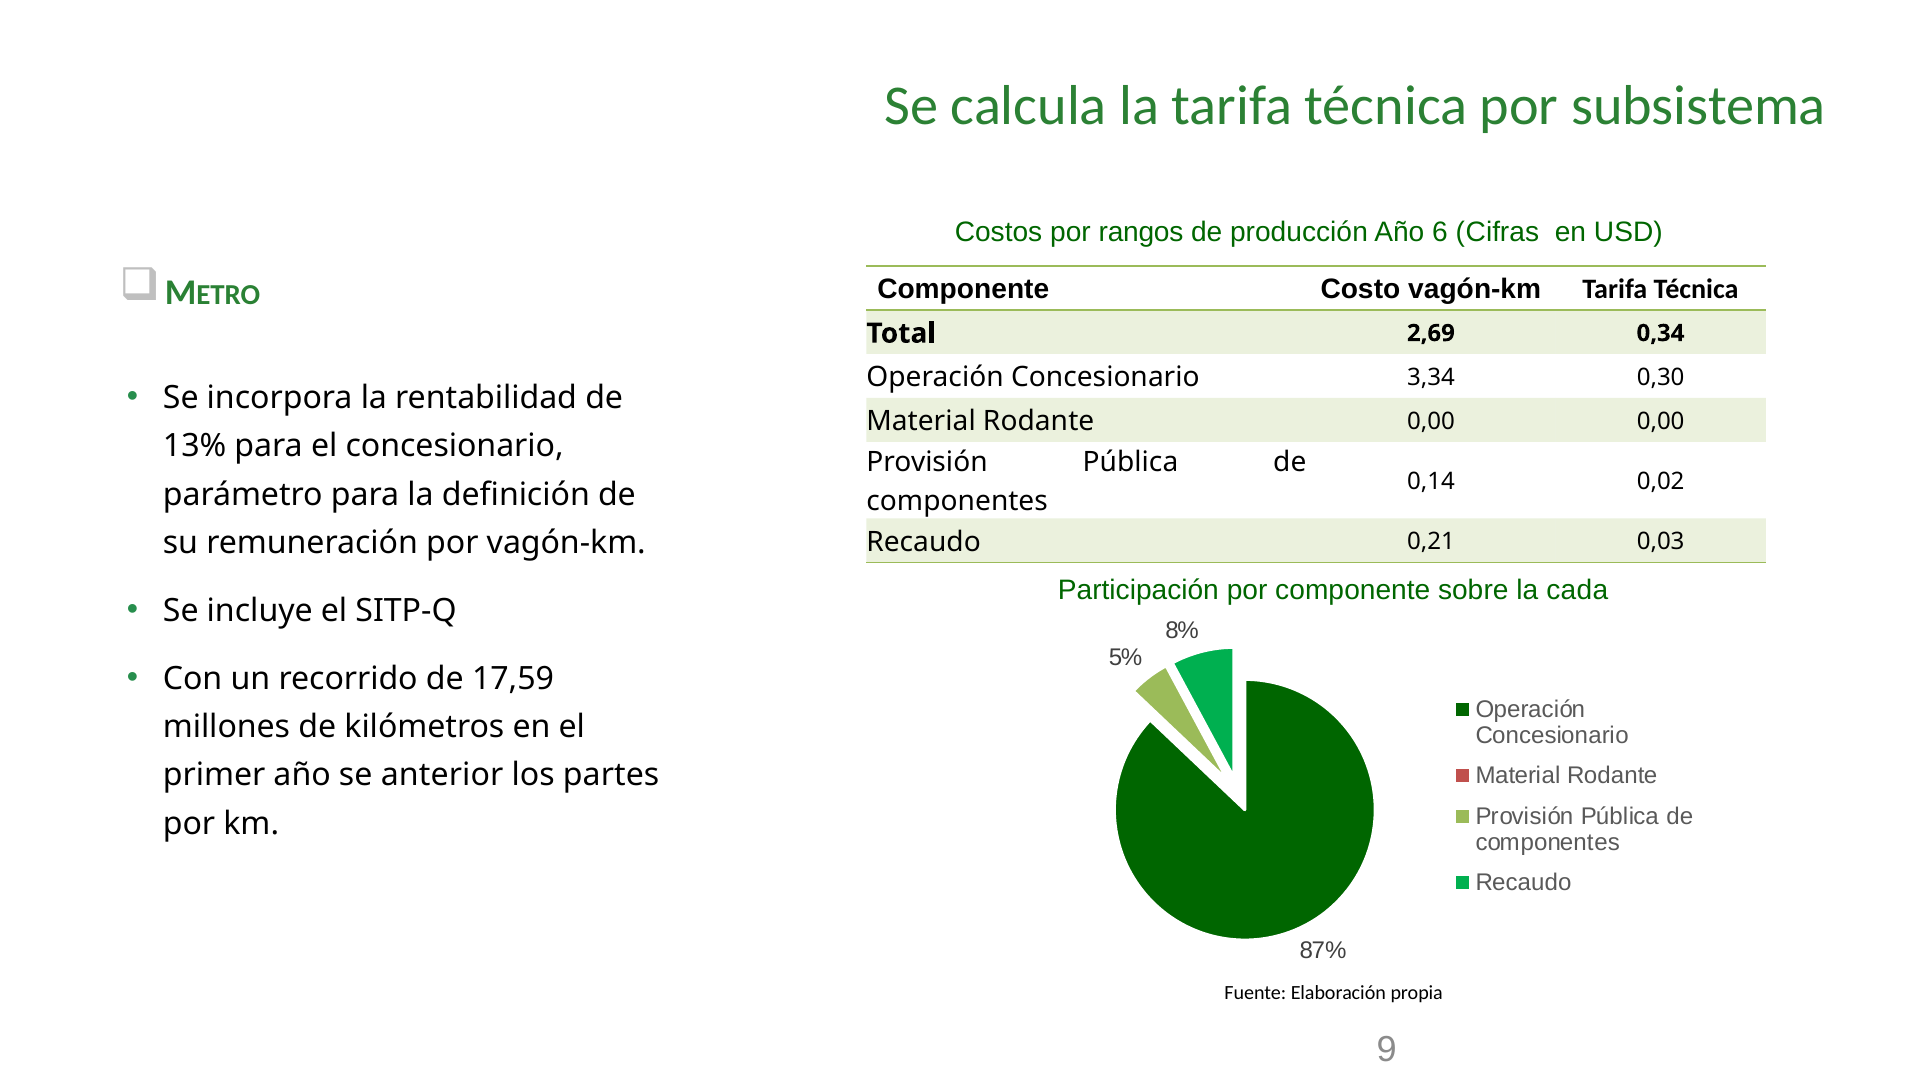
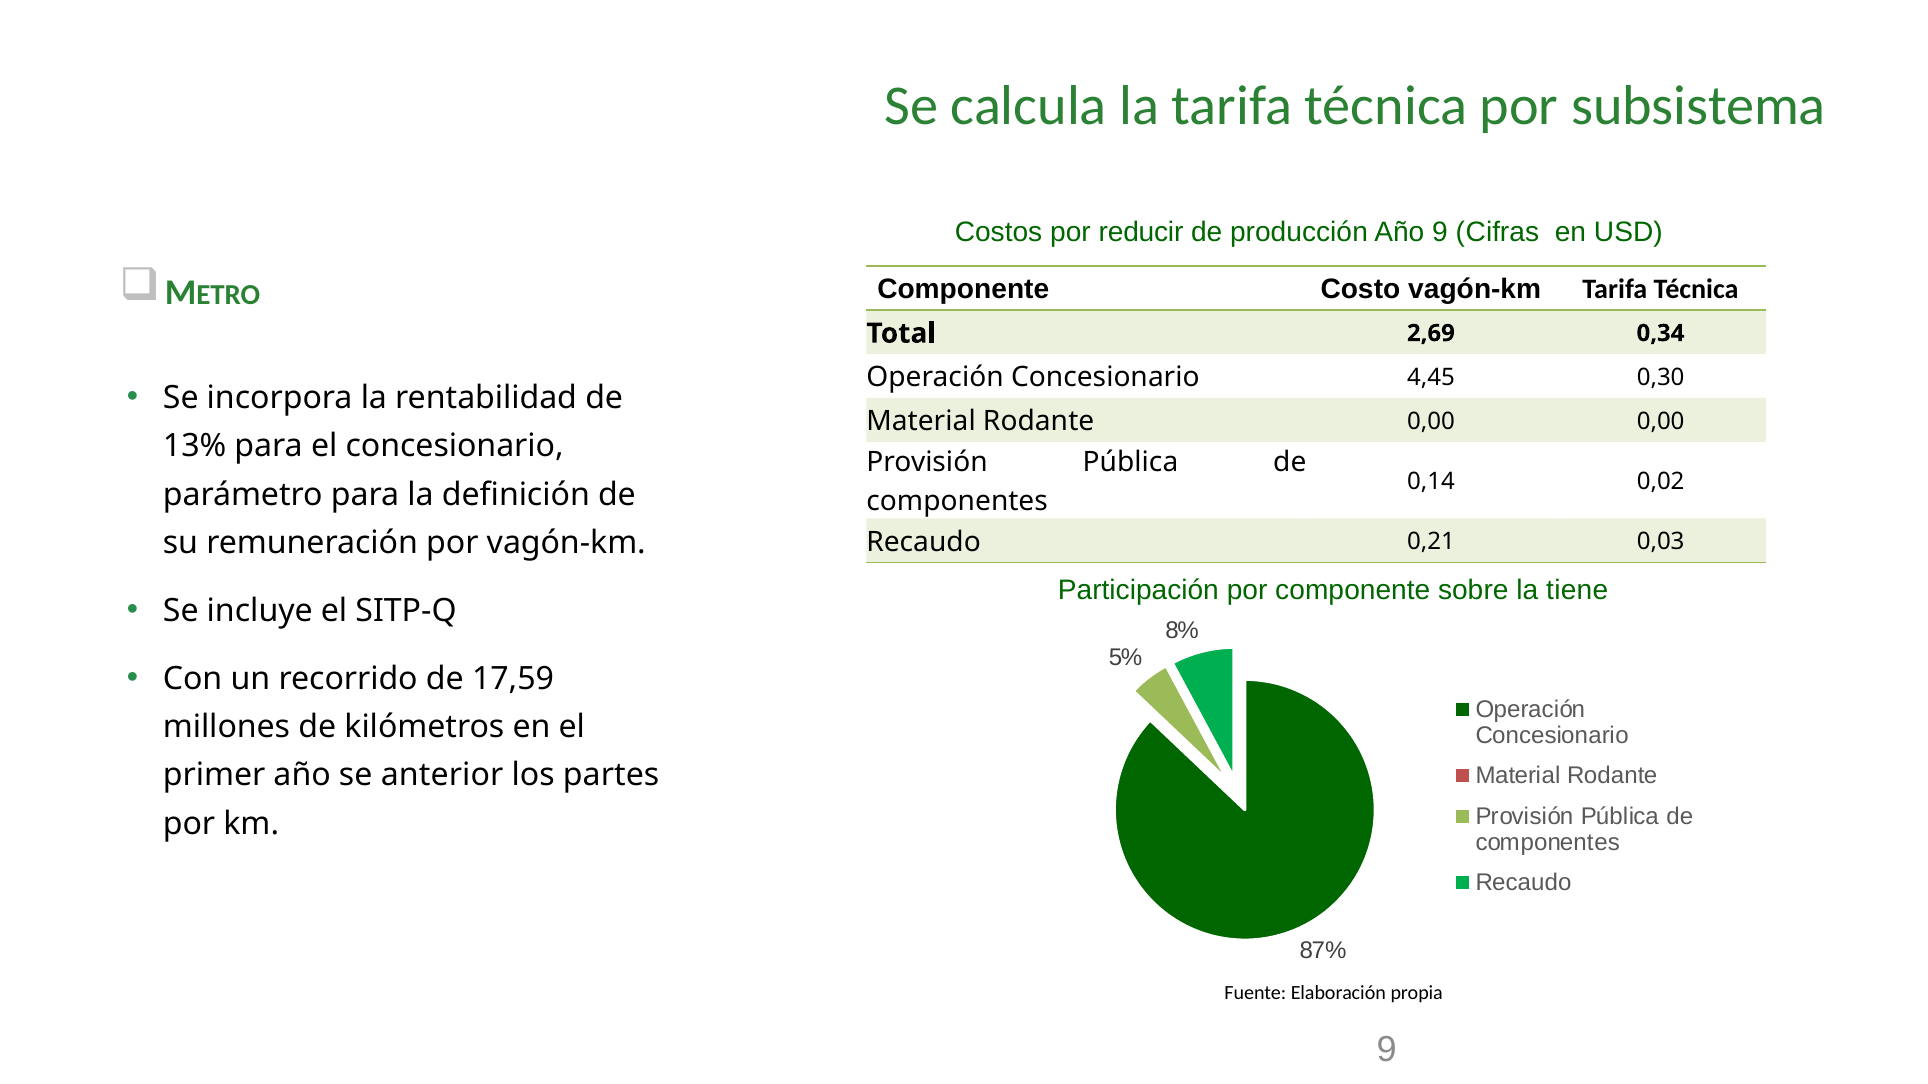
rangos: rangos -> reducir
Año 6: 6 -> 9
3,34: 3,34 -> 4,45
cada: cada -> tiene
